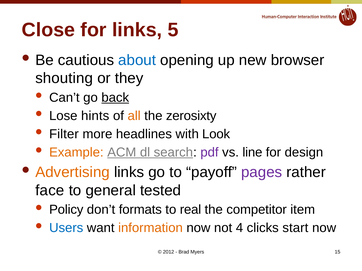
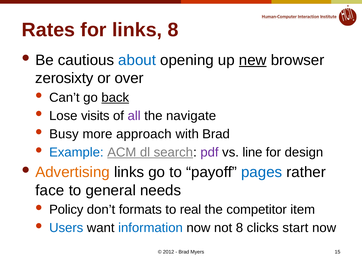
Close: Close -> Rates
links 5: 5 -> 8
new underline: none -> present
shouting: shouting -> zerosixty
they: they -> over
hints: hints -> visits
all colour: orange -> purple
zerosixty: zerosixty -> navigate
Filter: Filter -> Busy
headlines: headlines -> approach
with Look: Look -> Brad
Example colour: orange -> blue
pages colour: purple -> blue
tested: tested -> needs
information colour: orange -> blue
not 4: 4 -> 8
